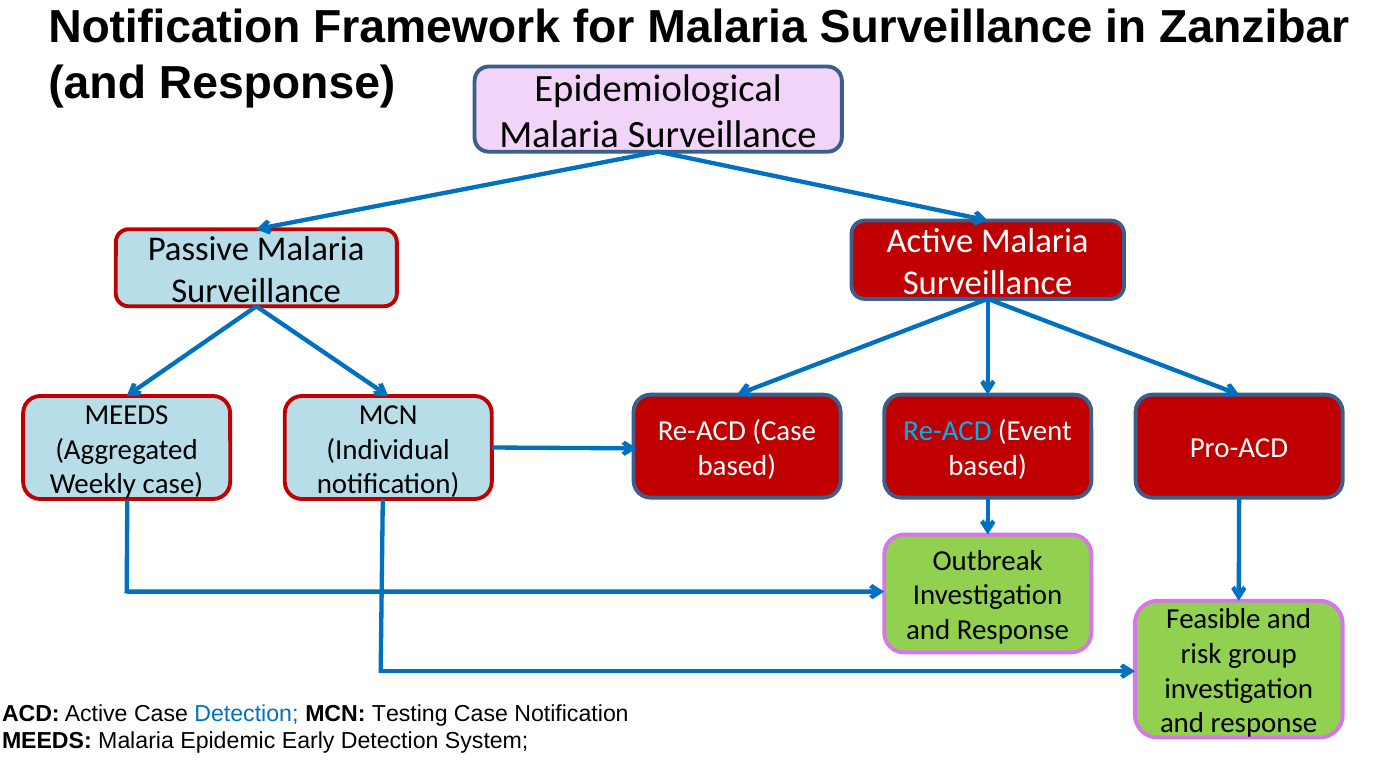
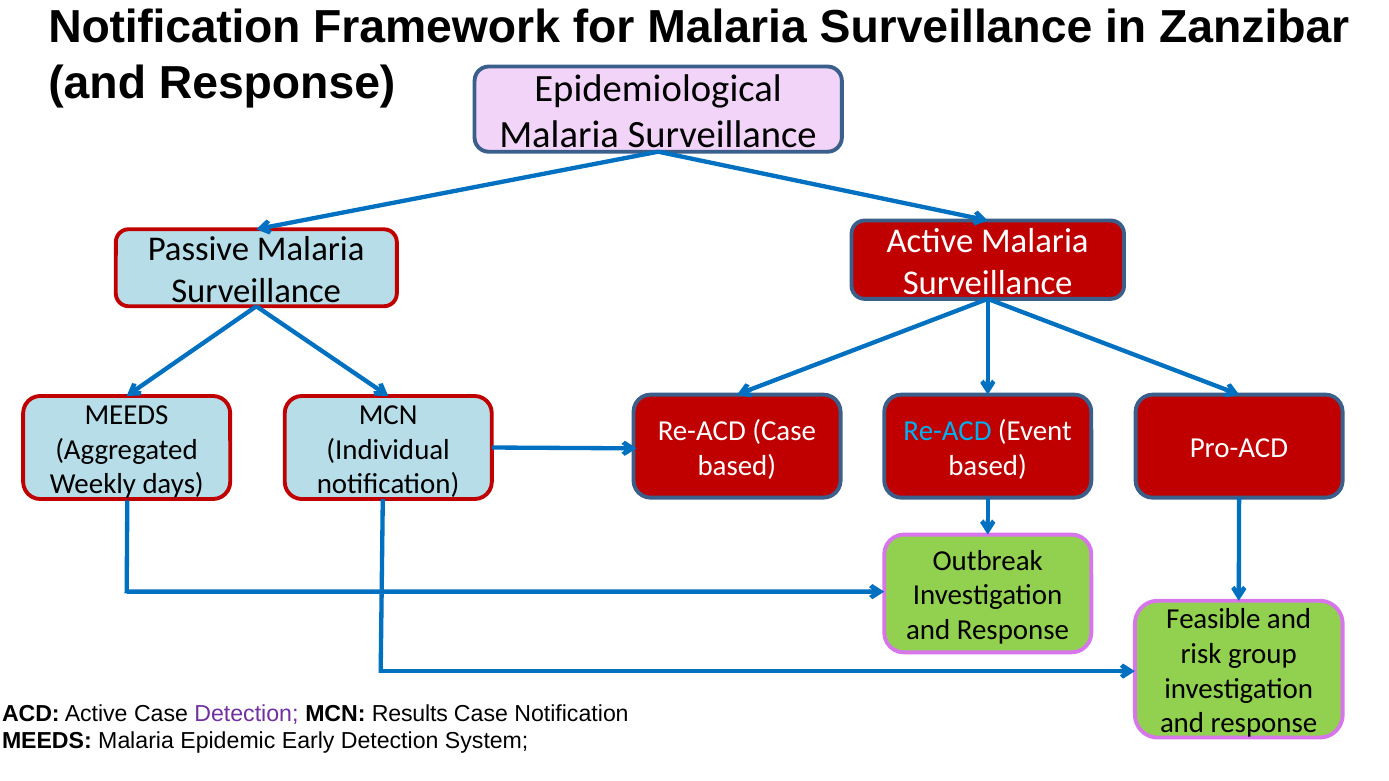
Weekly case: case -> days
Detection at (246, 714) colour: blue -> purple
Testing: Testing -> Results
